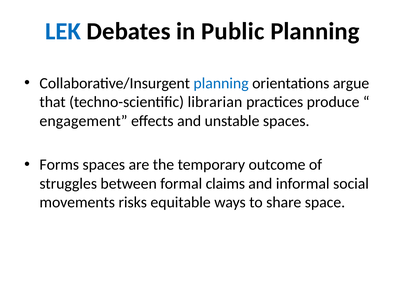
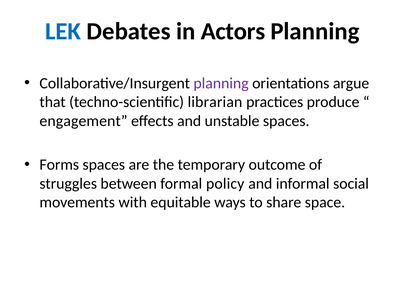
Public: Public -> Actors
planning at (221, 83) colour: blue -> purple
claims: claims -> policy
risks: risks -> with
